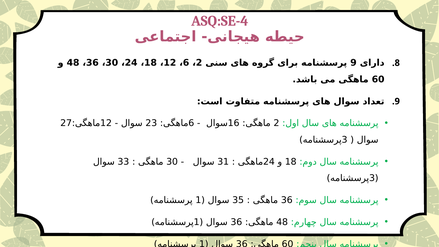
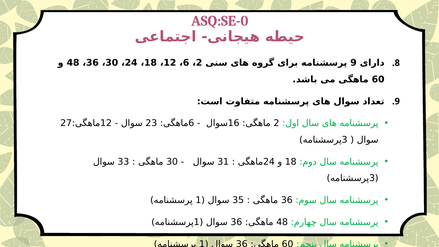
ASQ:SE-4: ASQ:SE-4 -> ASQ:SE-0
